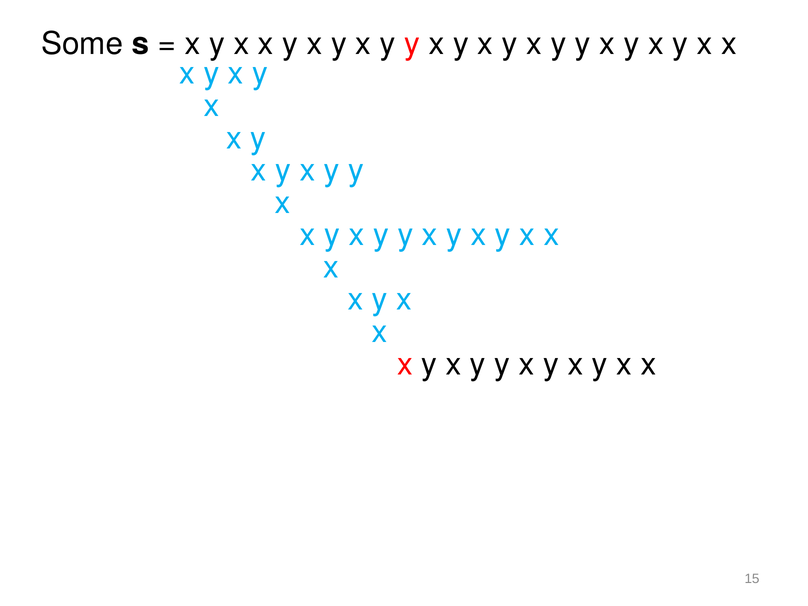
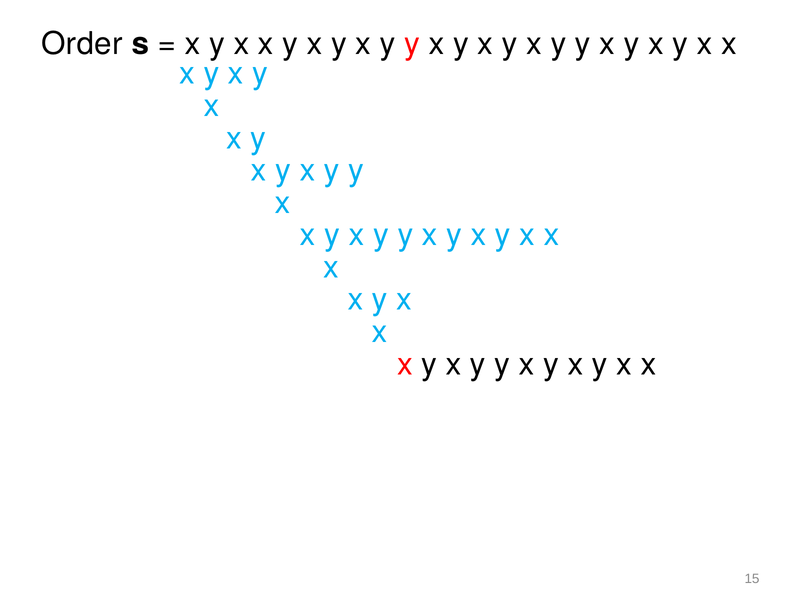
Some: Some -> Order
